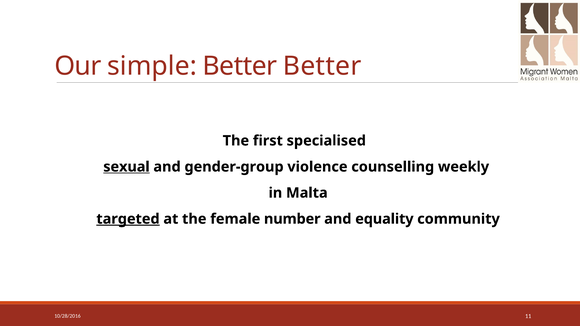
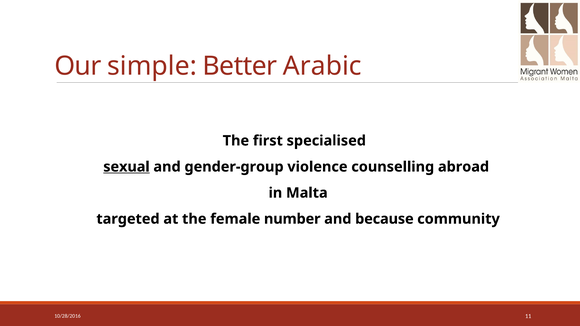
Better Better: Better -> Arabic
weekly: weekly -> abroad
targeted underline: present -> none
equality: equality -> because
